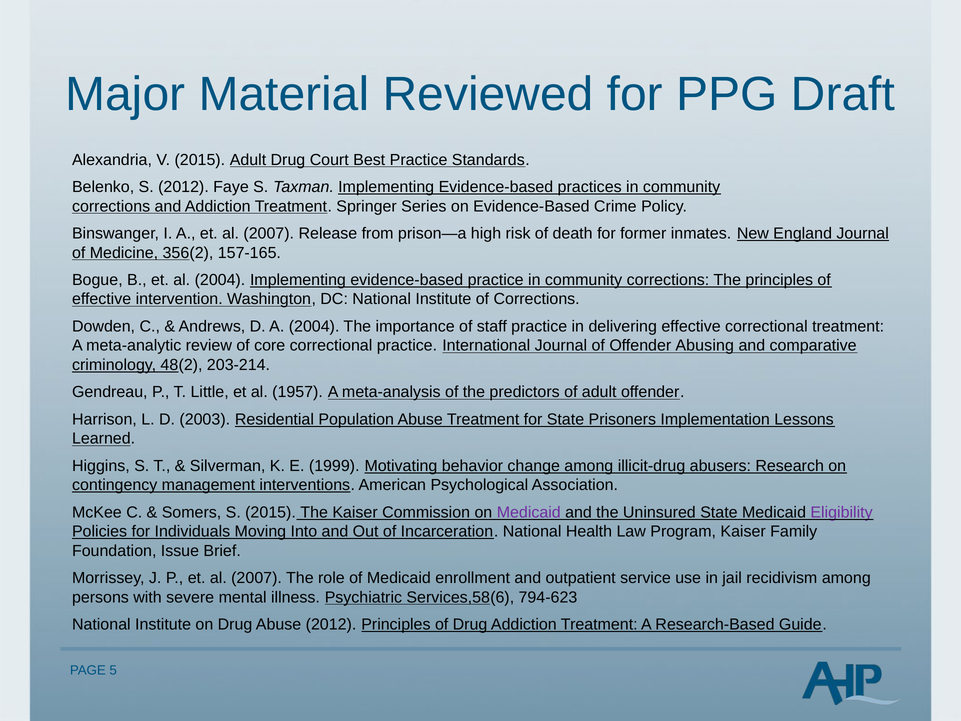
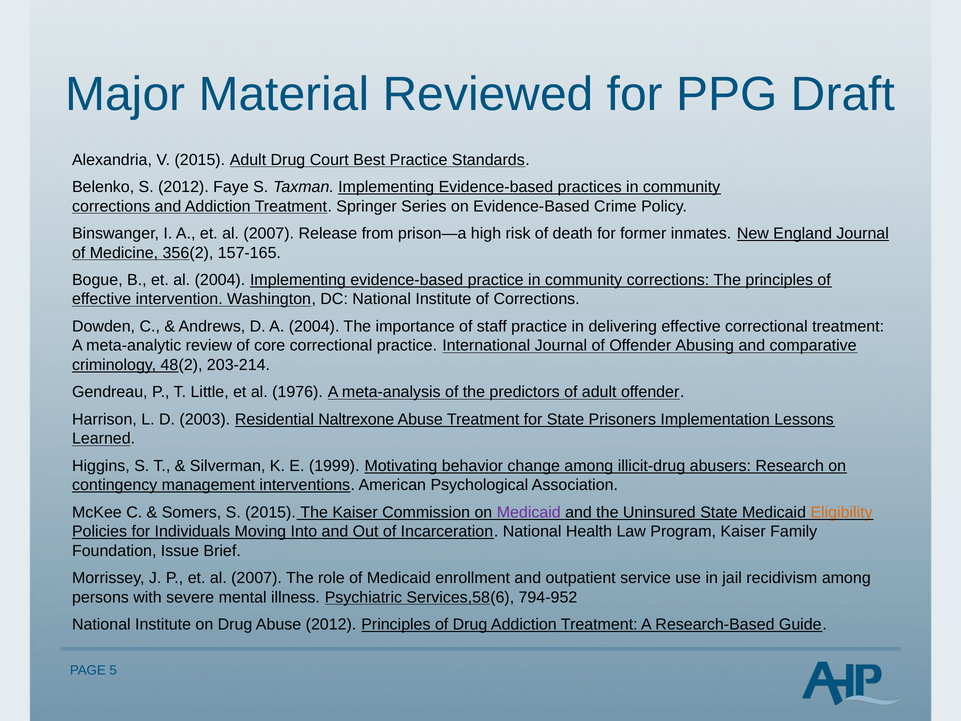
1957: 1957 -> 1976
Population: Population -> Naltrexone
Eligibility colour: purple -> orange
794-623: 794-623 -> 794-952
